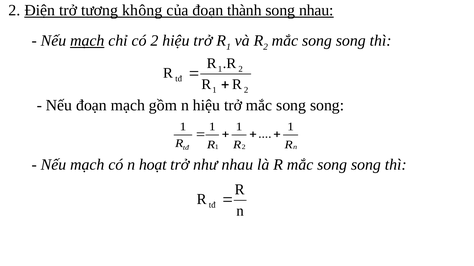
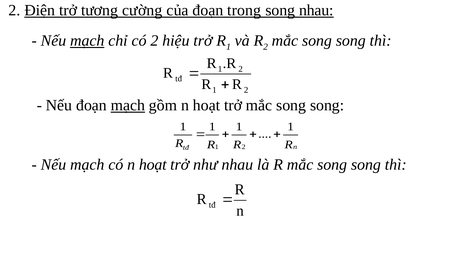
không: không -> cường
thành: thành -> trong
mạch at (128, 106) underline: none -> present
gồm n hiệu: hiệu -> hoạt
